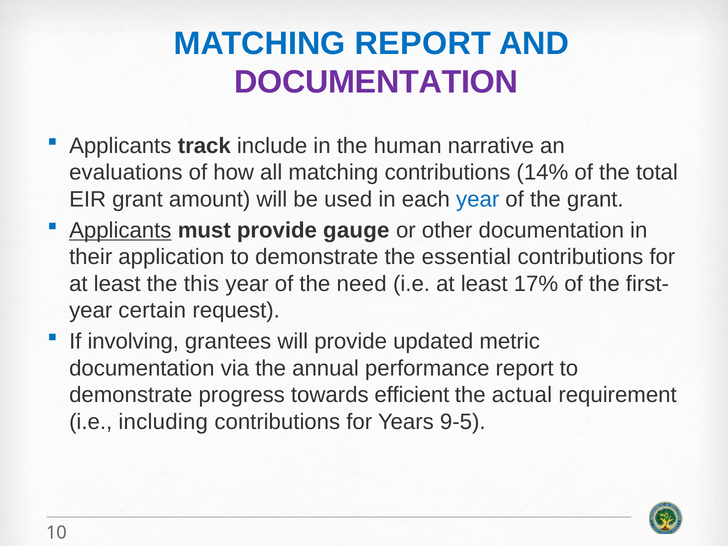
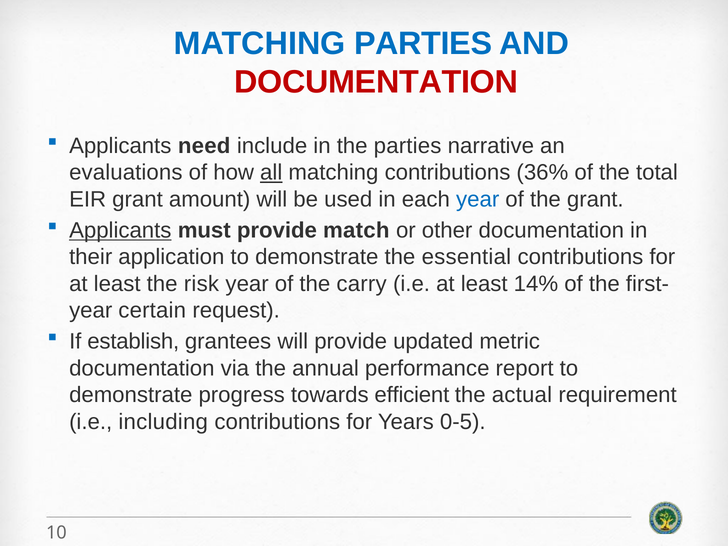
MATCHING REPORT: REPORT -> PARTIES
DOCUMENTATION at (376, 82) colour: purple -> red
track: track -> need
the human: human -> parties
all underline: none -> present
14%: 14% -> 36%
gauge: gauge -> match
this: this -> risk
need: need -> carry
17%: 17% -> 14%
involving: involving -> establish
9-5: 9-5 -> 0-5
